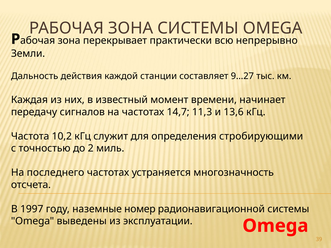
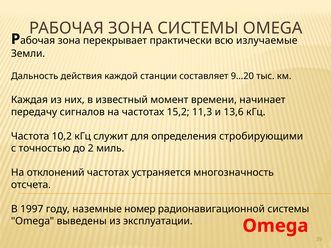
непрерывно: непрерывно -> излучаемые
9…27: 9…27 -> 9…20
14,7: 14,7 -> 15,2
последнего: последнего -> отклонений
